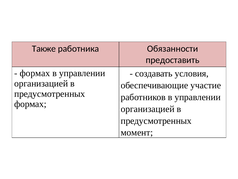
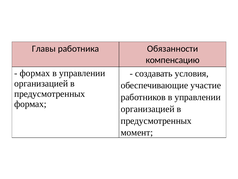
Также: Также -> Главы
предоставить: предоставить -> компенсацию
